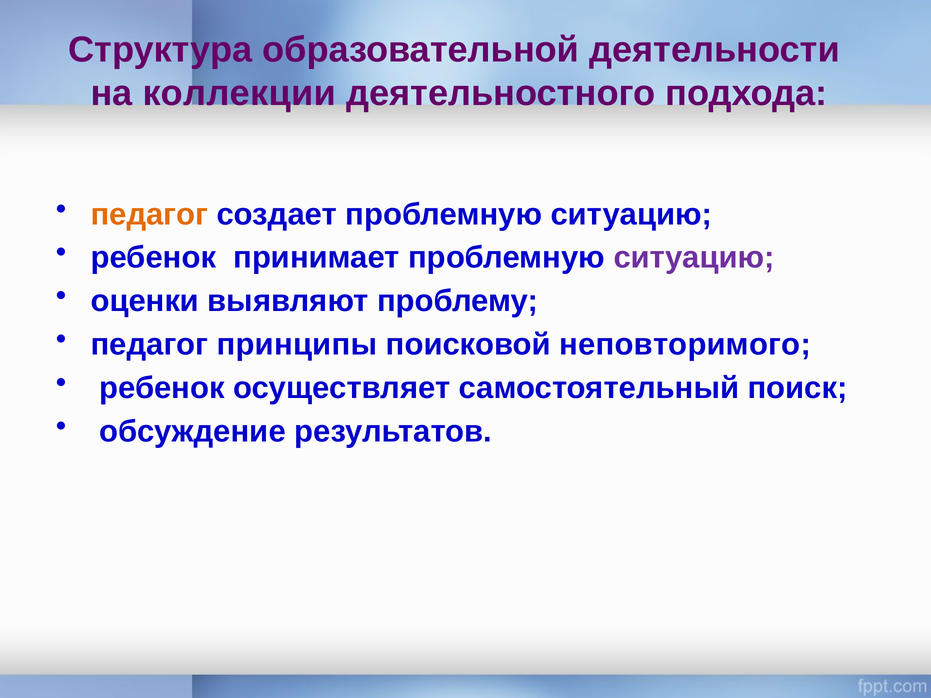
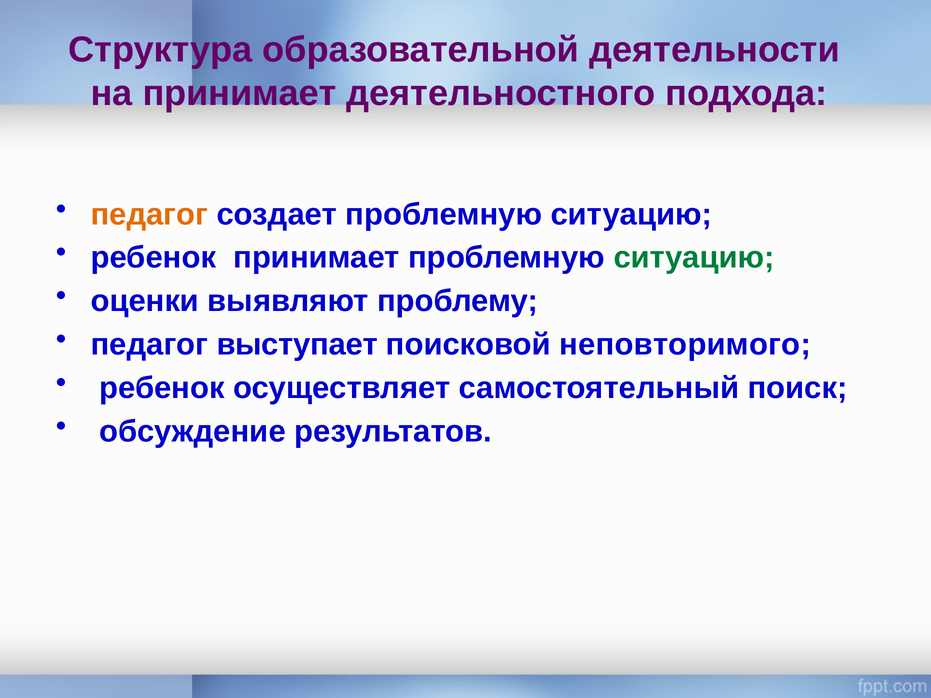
на коллекции: коллекции -> принимает
ситуацию at (694, 258) colour: purple -> green
принципы: принципы -> выступает
